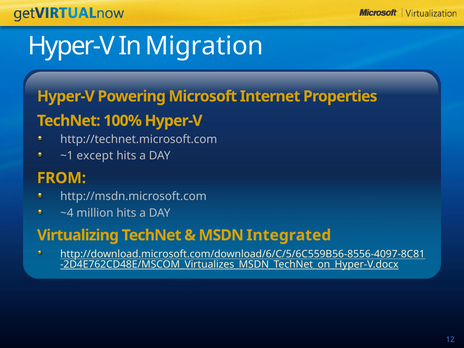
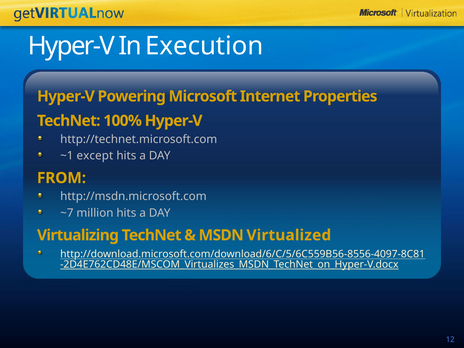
Migration: Migration -> Execution
~4: ~4 -> ~7
Integrated: Integrated -> Virtualized
